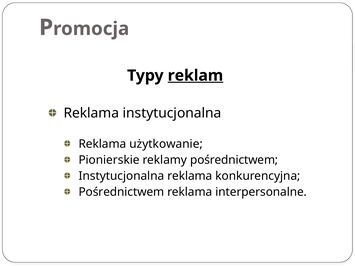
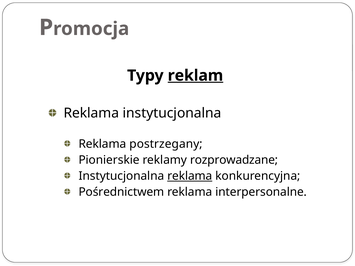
użytkowanie: użytkowanie -> postrzegany
reklamy pośrednictwem: pośrednictwem -> rozprowadzane
reklama at (190, 176) underline: none -> present
